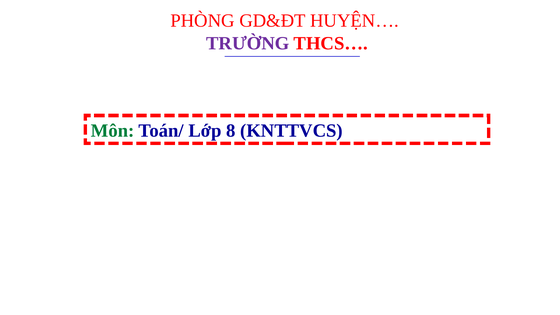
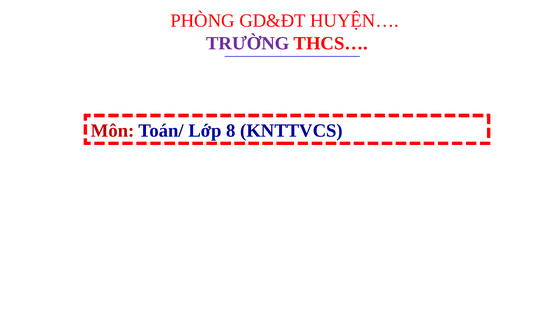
Môn colour: green -> red
